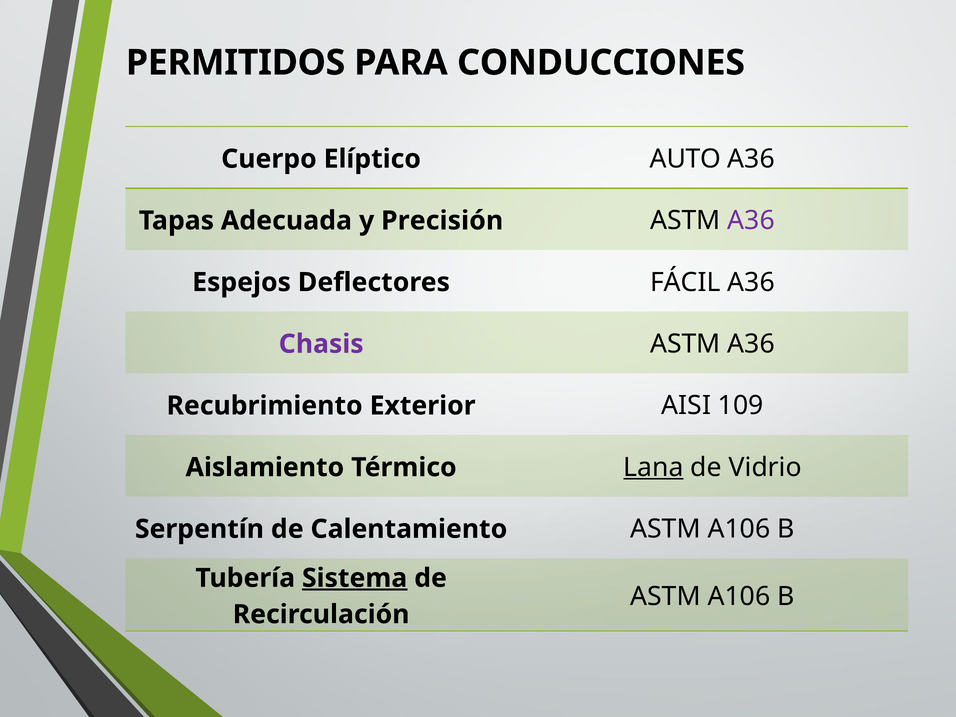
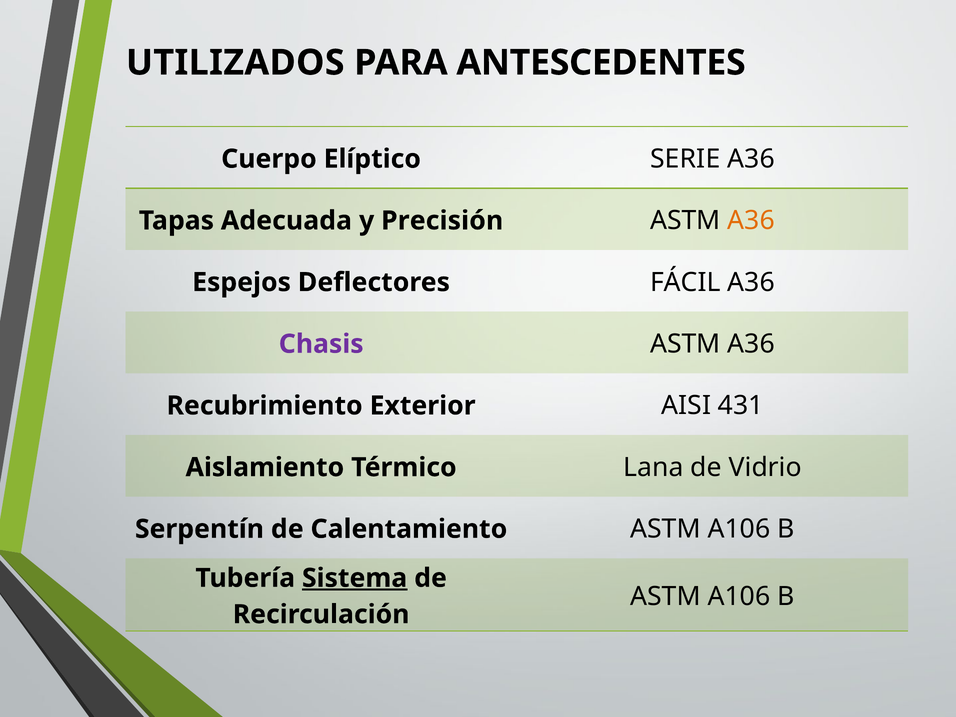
PERMITIDOS: PERMITIDOS -> UTILIZADOS
CONDUCCIONES: CONDUCCIONES -> ANTESCEDENTES
AUTO: AUTO -> SERIE
A36 at (751, 221) colour: purple -> orange
109: 109 -> 431
Lana underline: present -> none
